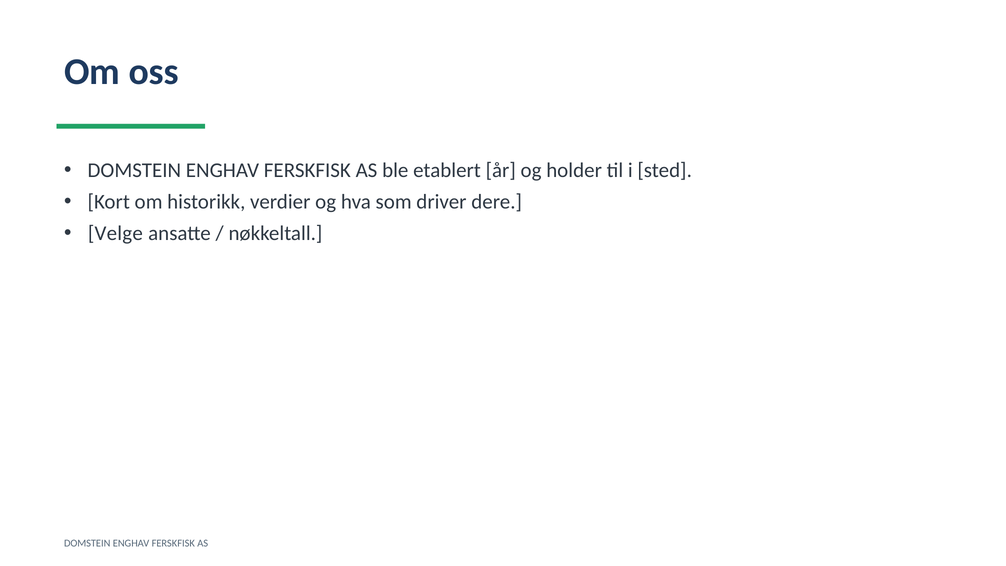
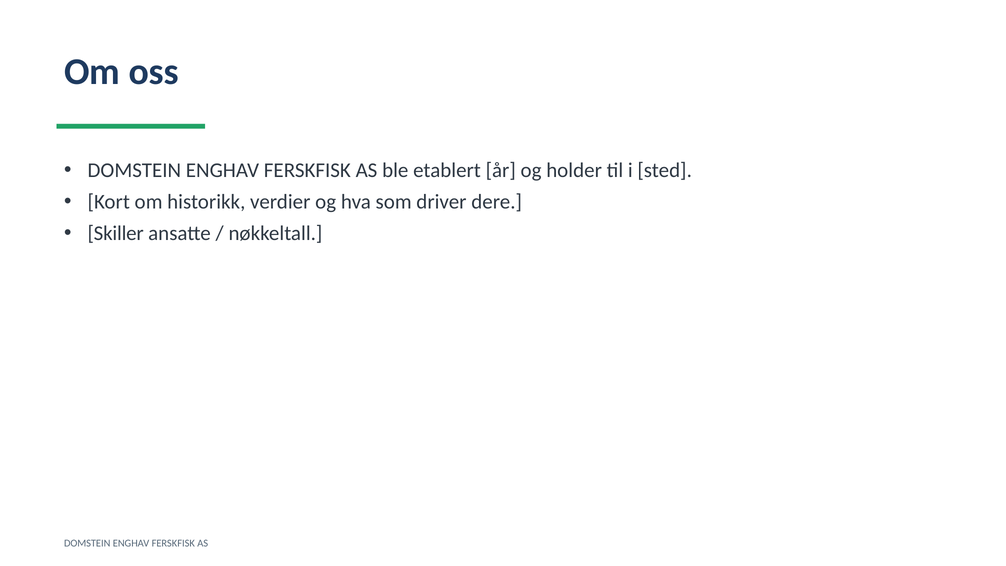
Velge: Velge -> Skiller
